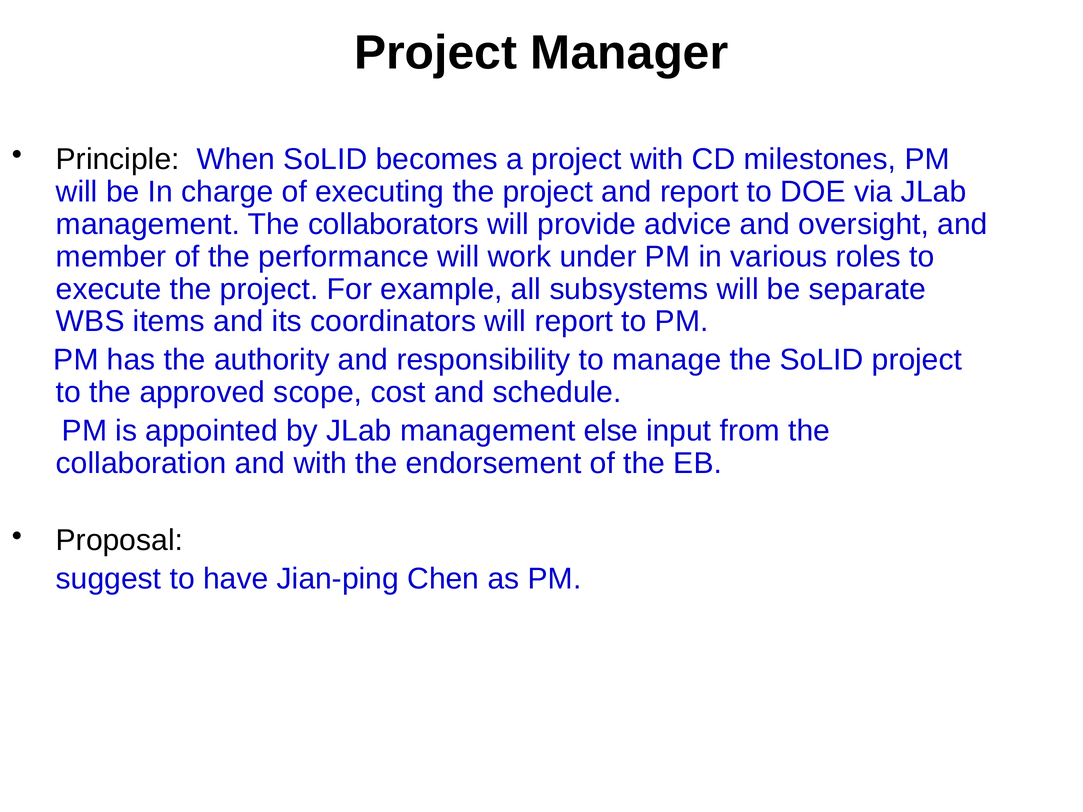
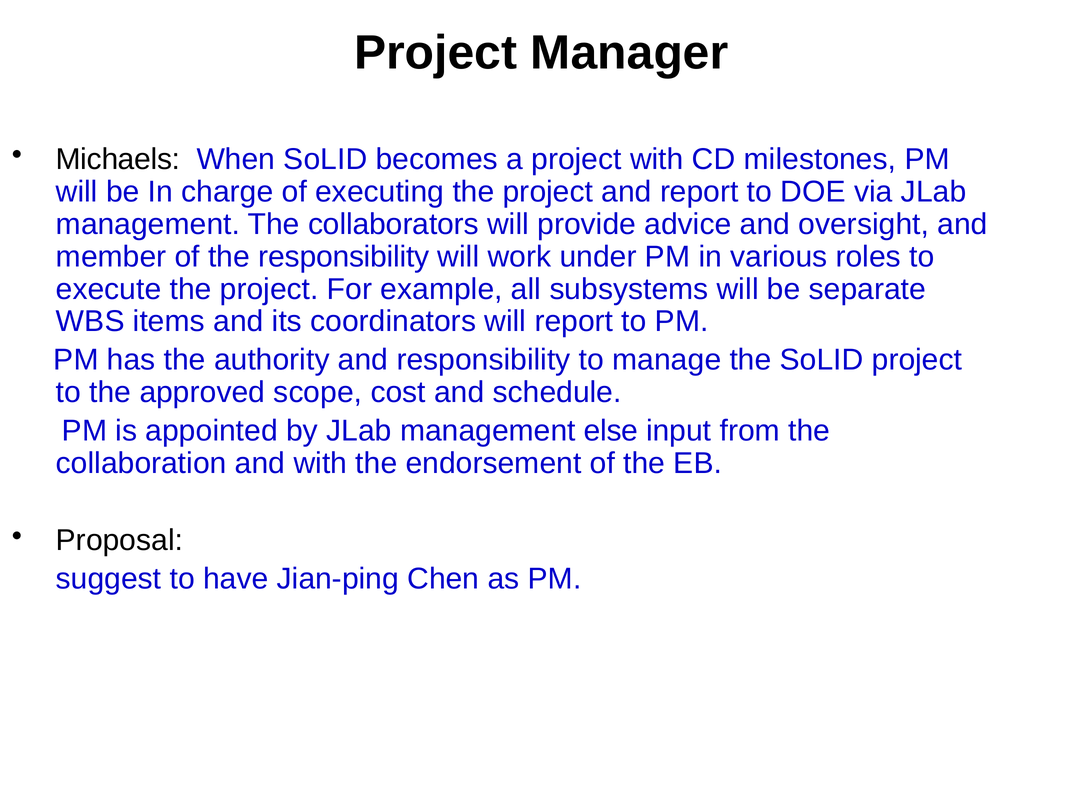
Principle: Principle -> Michaels
the performance: performance -> responsibility
